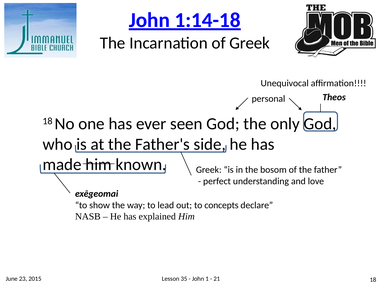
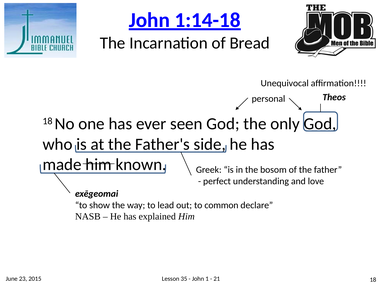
of Greek: Greek -> Bread
concepts: concepts -> common
